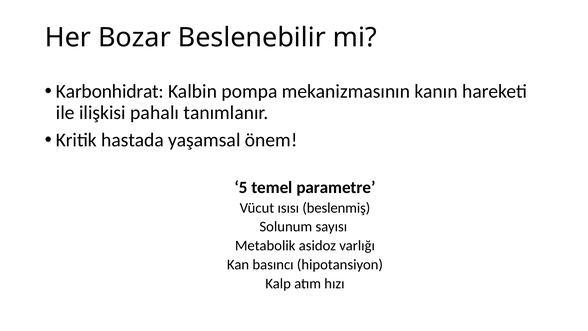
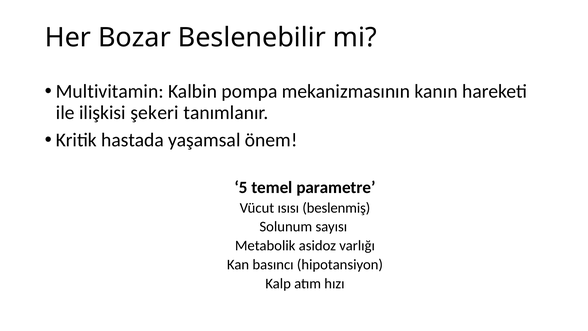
Karbonhidrat: Karbonhidrat -> Multivitamin
pahalı: pahalı -> şekeri
